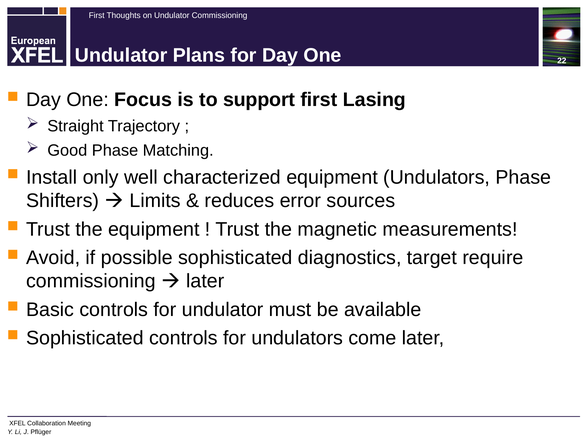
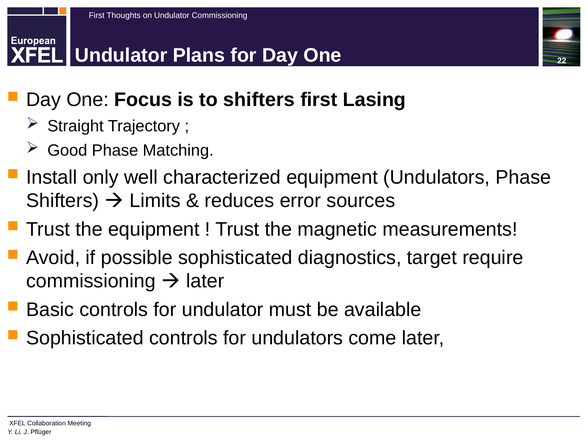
to support: support -> shifters
